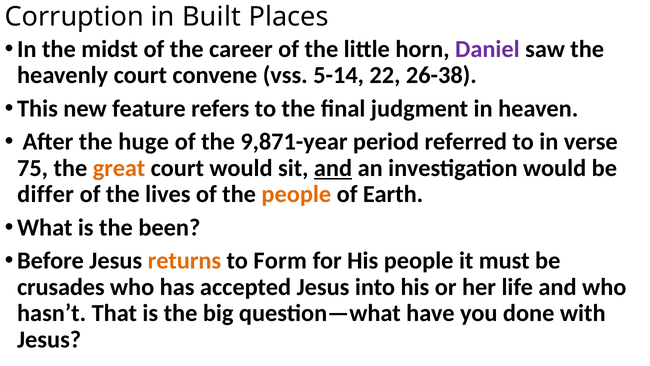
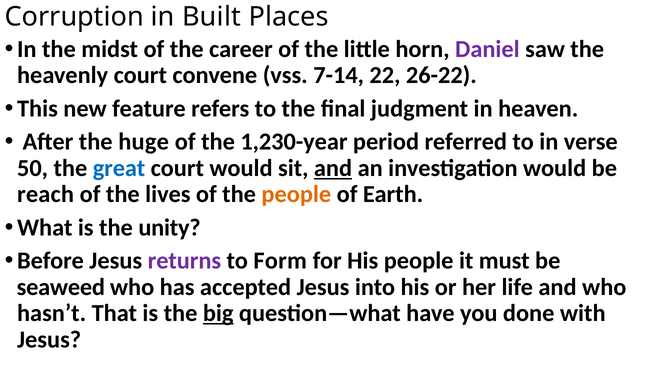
5-14: 5-14 -> 7-14
26-38: 26-38 -> 26-22
9,871-year: 9,871-year -> 1,230-year
75: 75 -> 50
great colour: orange -> blue
differ: differ -> reach
been: been -> unity
returns colour: orange -> purple
crusades: crusades -> seaweed
big underline: none -> present
